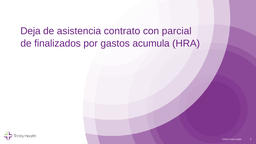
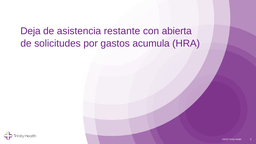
contrato: contrato -> restante
parcial: parcial -> abierta
finalizados: finalizados -> solicitudes
